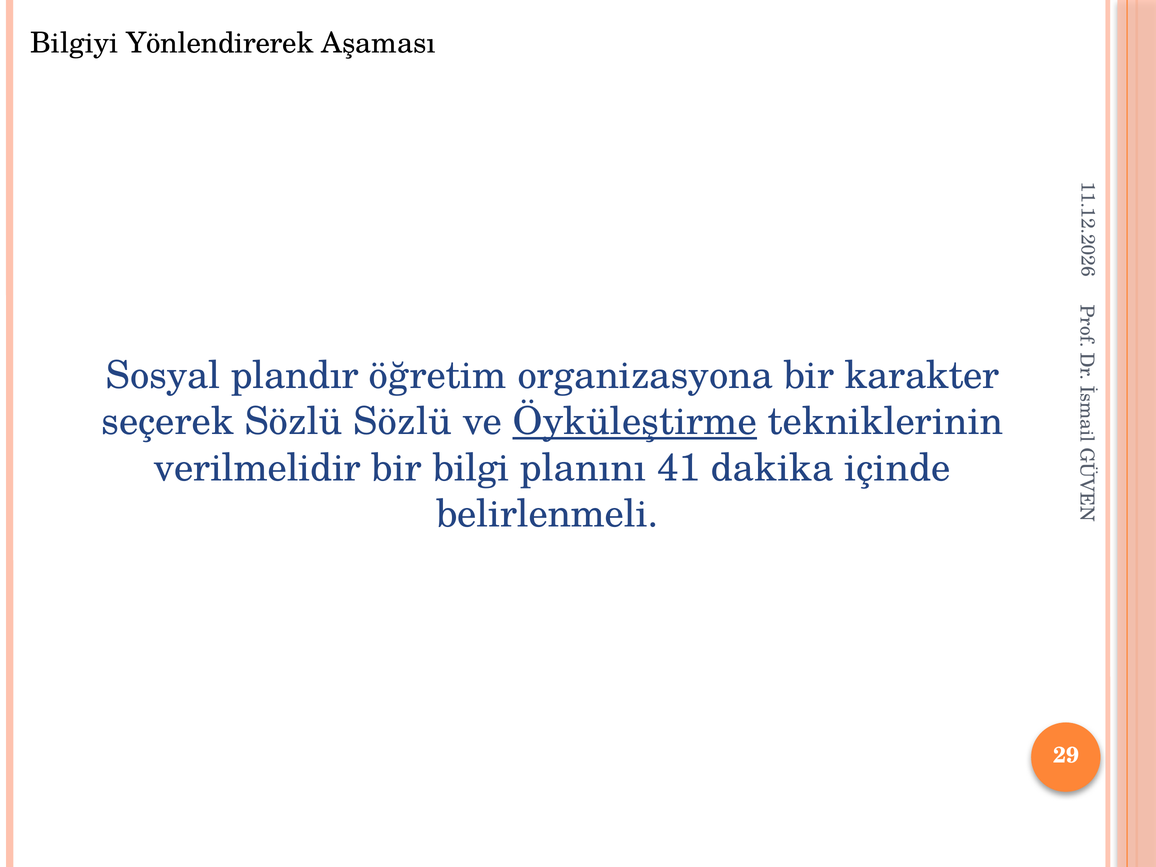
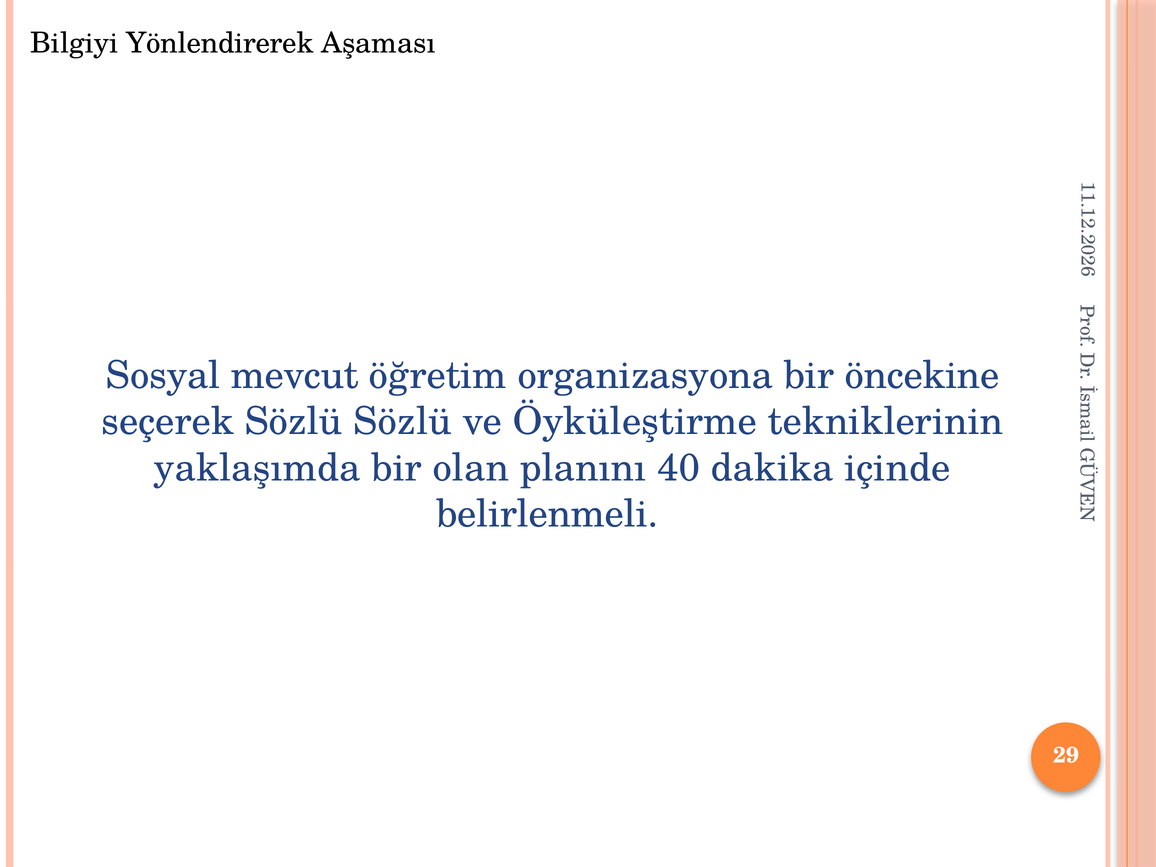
plandır: plandır -> mevcut
karakter: karakter -> öncekine
Öyküleştirme underline: present -> none
verilmelidir: verilmelidir -> yaklaşımda
bilgi: bilgi -> olan
41: 41 -> 40
